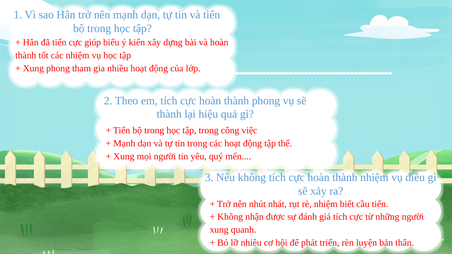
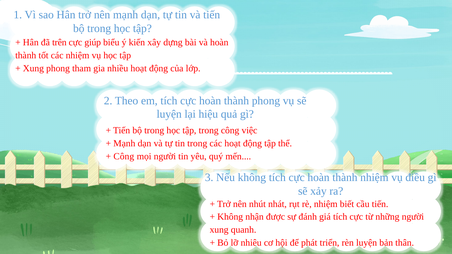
đã tiến: tiến -> trên
thành at (169, 114): thành -> luyện
Xung at (124, 157): Xung -> Công
